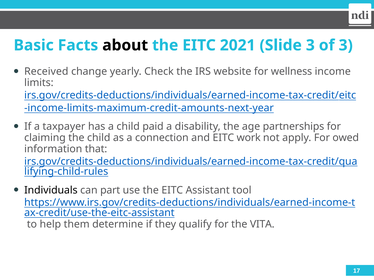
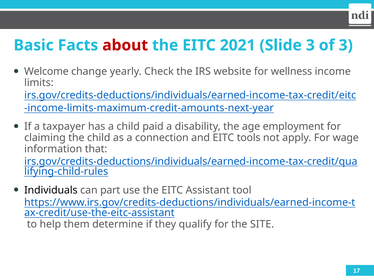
about colour: black -> red
Received: Received -> Welcome
partnerships: partnerships -> employment
work: work -> tools
owed: owed -> wage
VITA: VITA -> SITE
